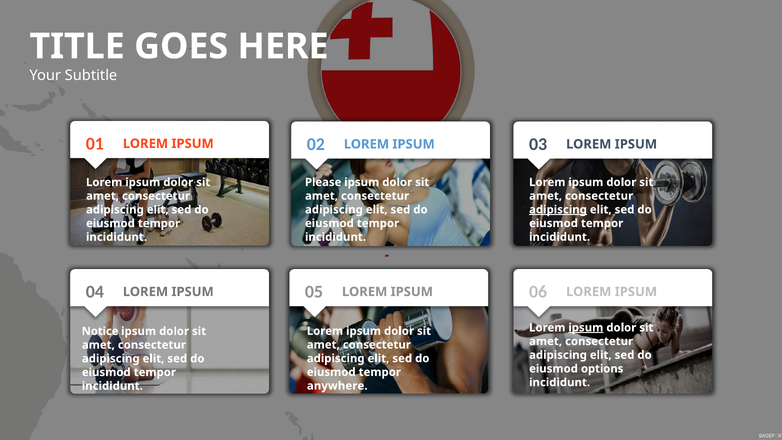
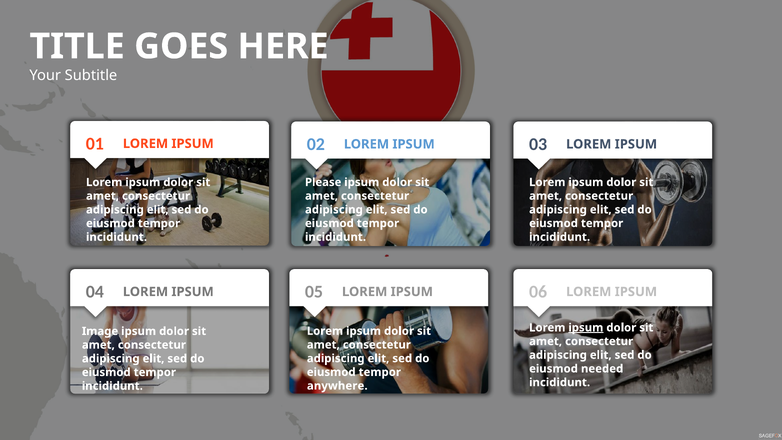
adipiscing at (558, 210) underline: present -> none
Notice: Notice -> Image
options: options -> needed
